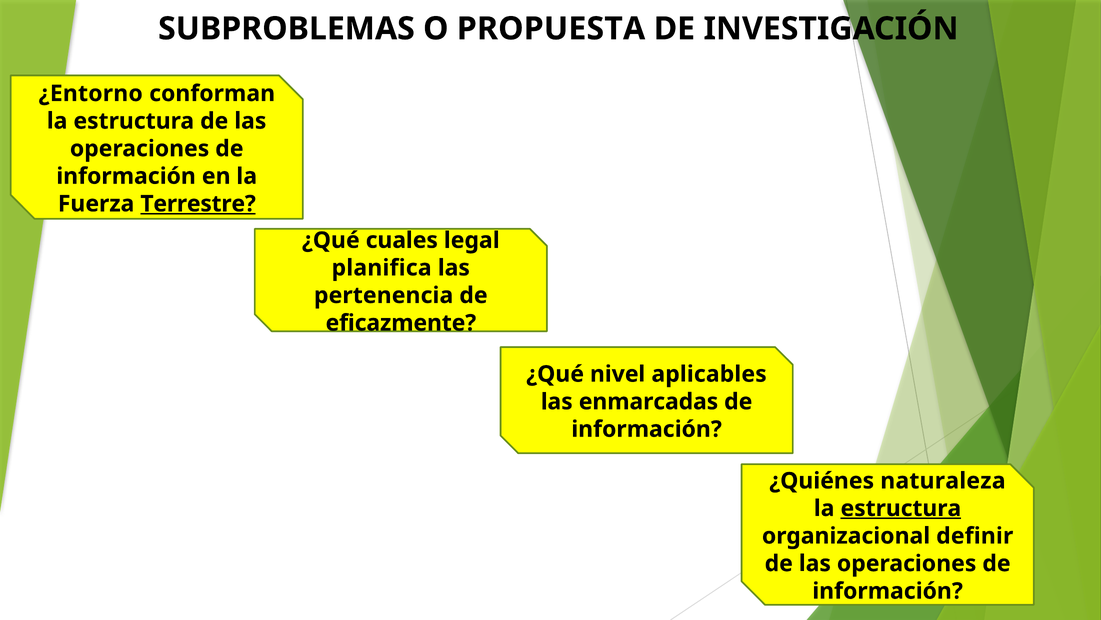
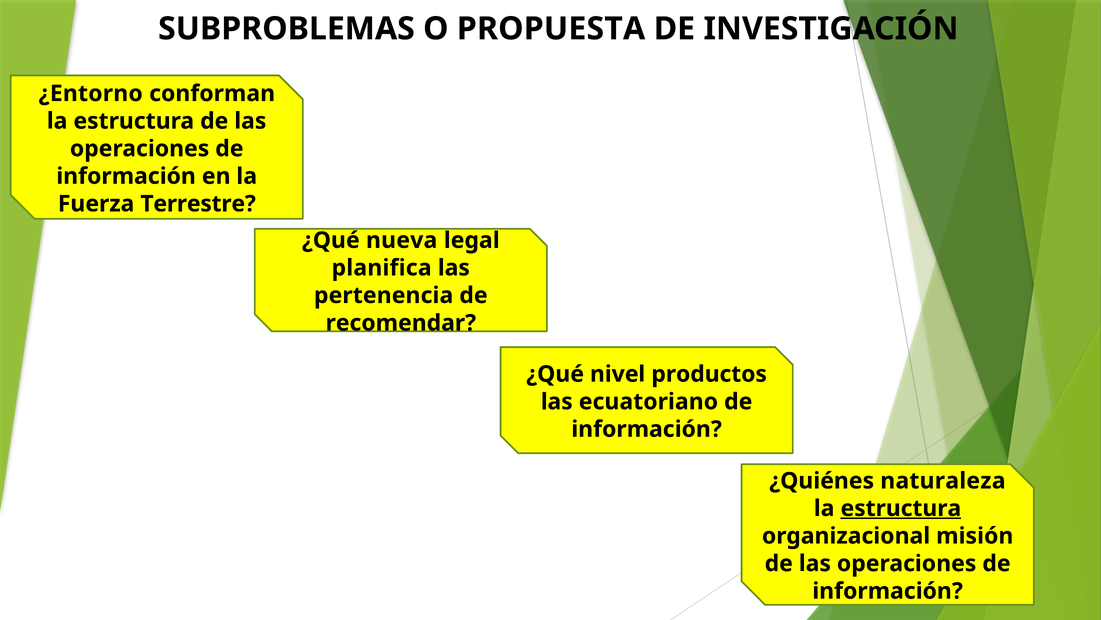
Terrestre underline: present -> none
cuales: cuales -> nueva
eficazmente: eficazmente -> recomendar
aplicables: aplicables -> productos
enmarcadas: enmarcadas -> ecuatoriano
definir: definir -> misión
